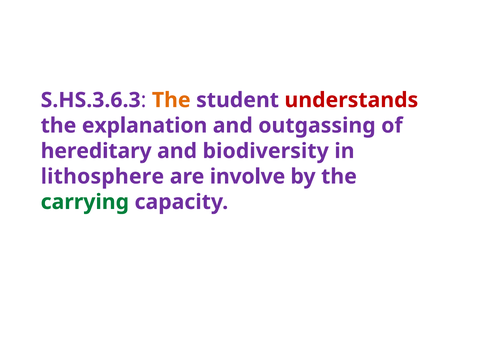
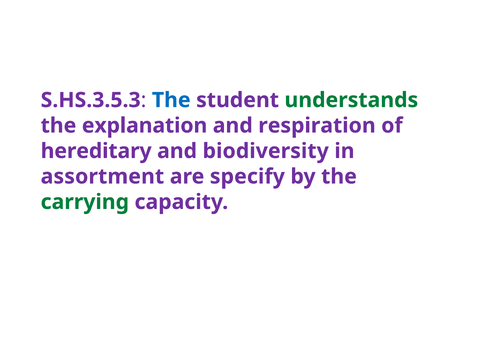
S.HS.3.6.3: S.HS.3.6.3 -> S.HS.3.5.3
The at (171, 100) colour: orange -> blue
understands colour: red -> green
outgassing: outgassing -> respiration
lithosphere: lithosphere -> assortment
involve: involve -> specify
